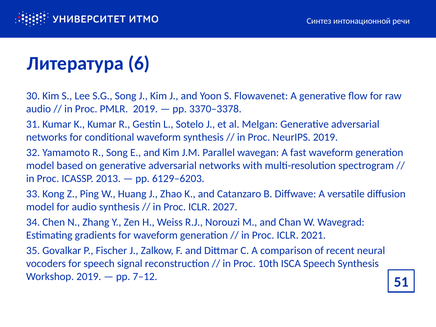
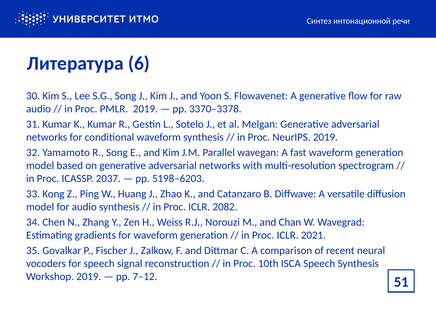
2013: 2013 -> 2037
6129–6203: 6129–6203 -> 5198–6203
2027: 2027 -> 2082
